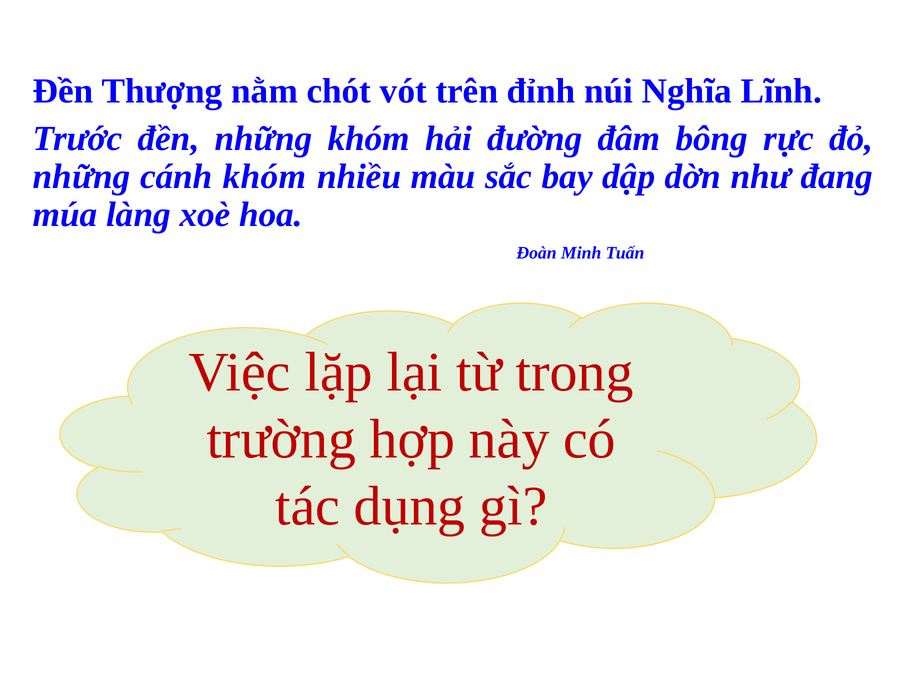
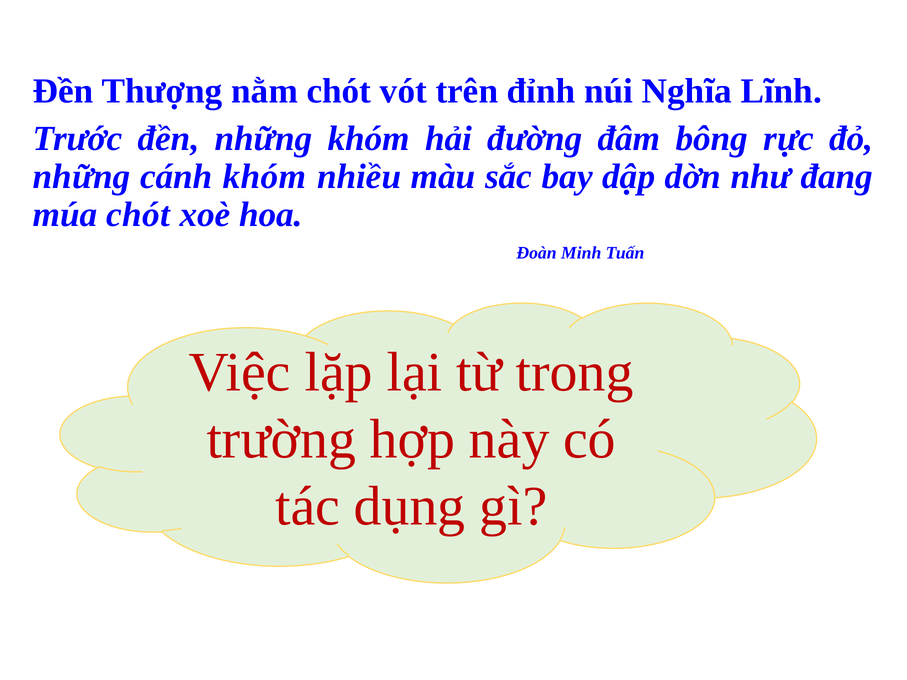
múa làng: làng -> chót
